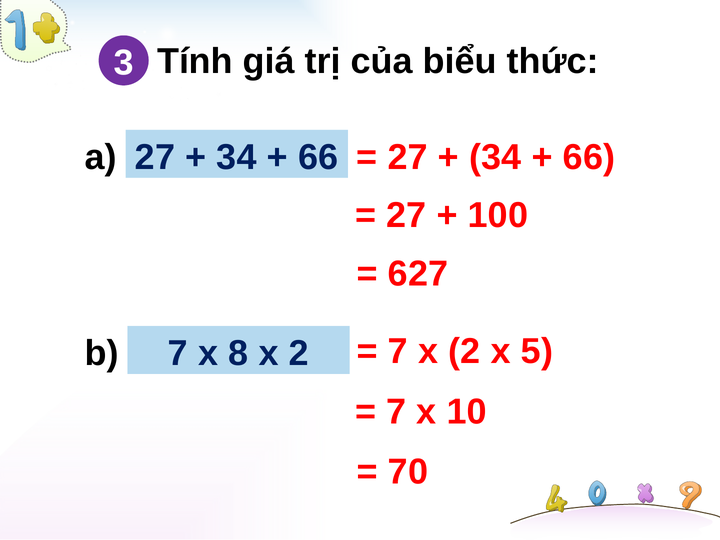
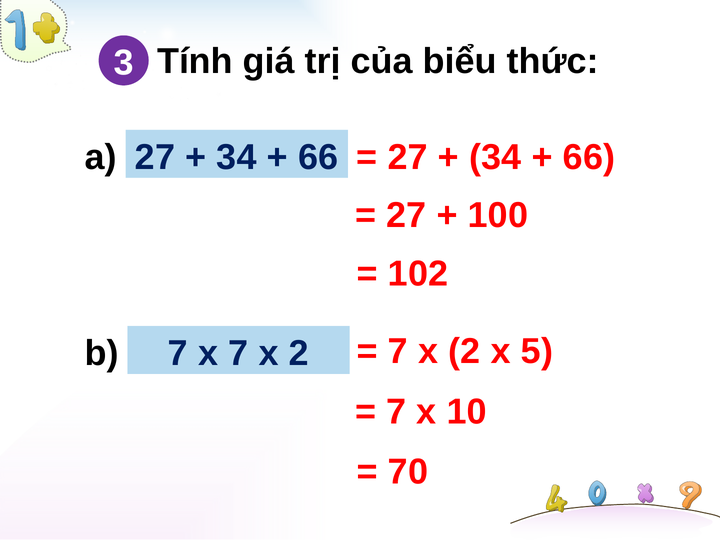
627: 627 -> 102
x 8: 8 -> 7
